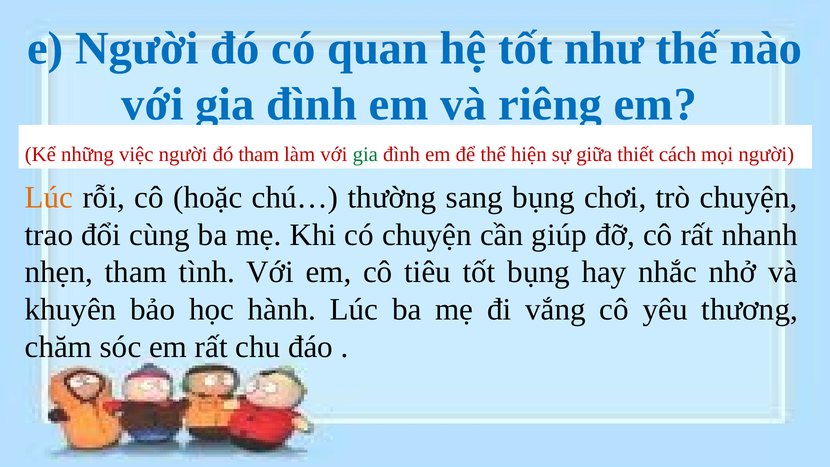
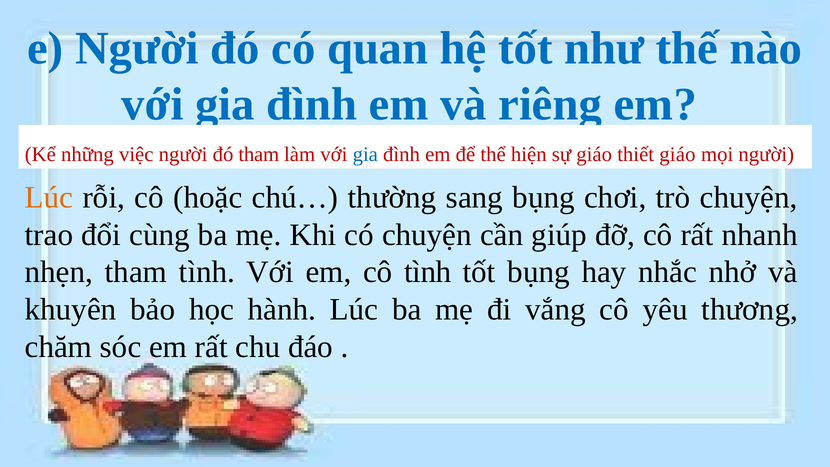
gia at (365, 154) colour: green -> blue
sự giữa: giữa -> giáo
thiết cách: cách -> giáo
cô tiêu: tiêu -> tình
